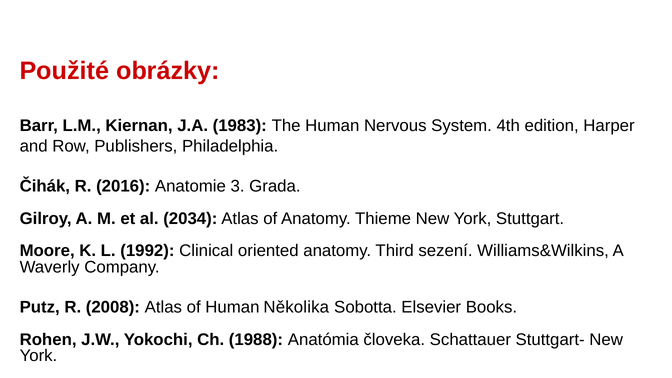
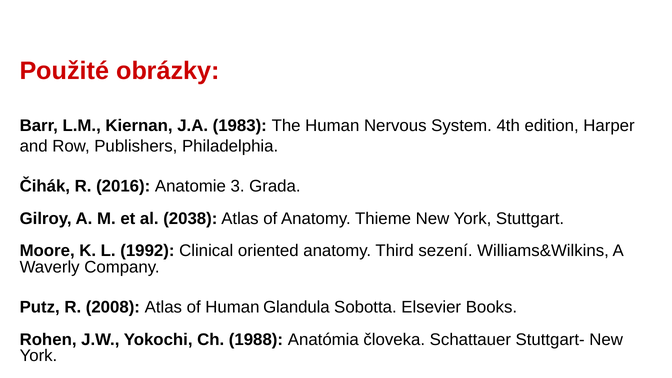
2034: 2034 -> 2038
Několika: Několika -> Glandula
